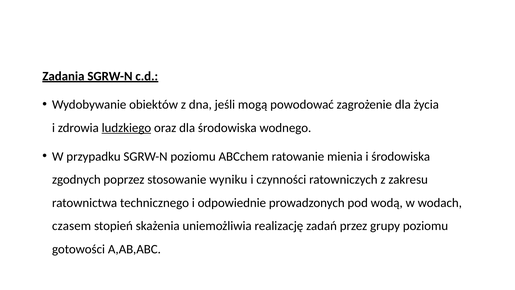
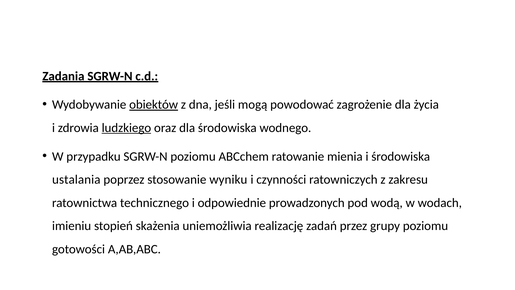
obiektów underline: none -> present
zgodnych: zgodnych -> ustalania
czasem: czasem -> imieniu
